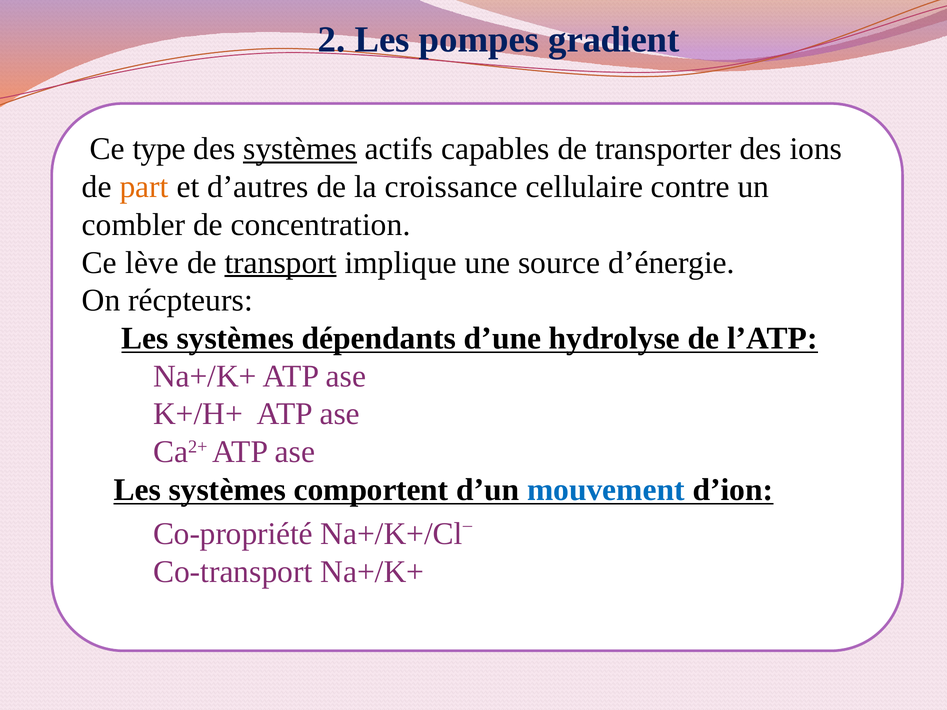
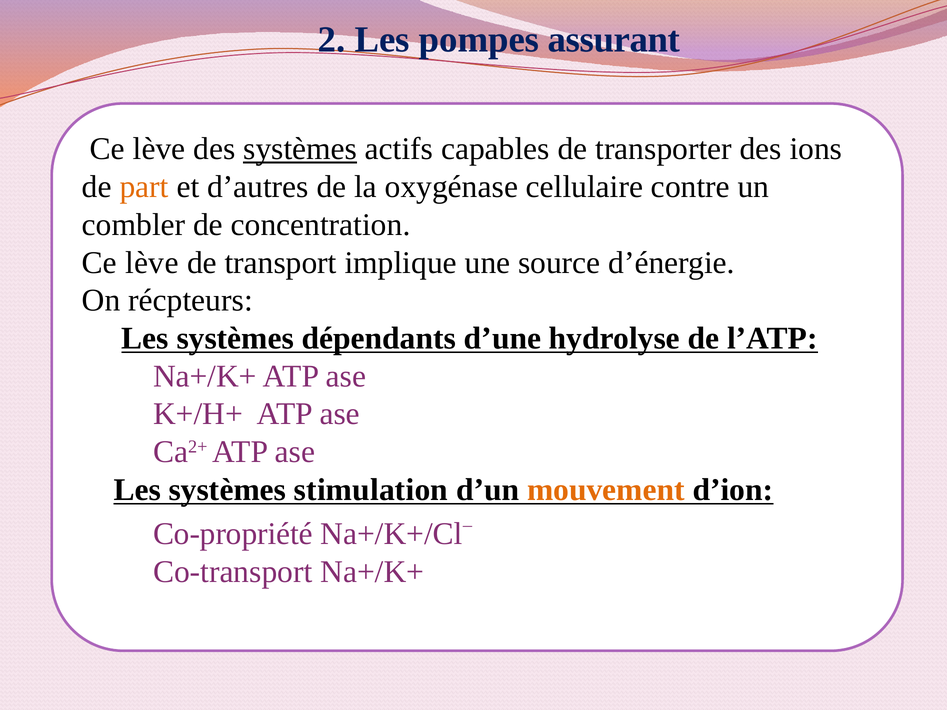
gradient: gradient -> assurant
type at (159, 149): type -> lève
croissance: croissance -> oxygénase
transport underline: present -> none
comportent: comportent -> stimulation
mouvement colour: blue -> orange
